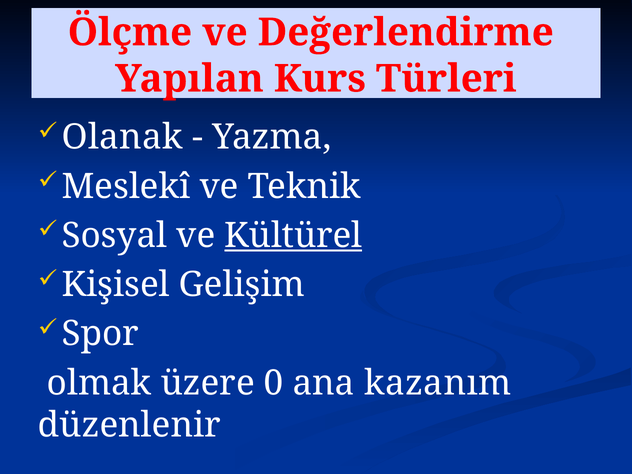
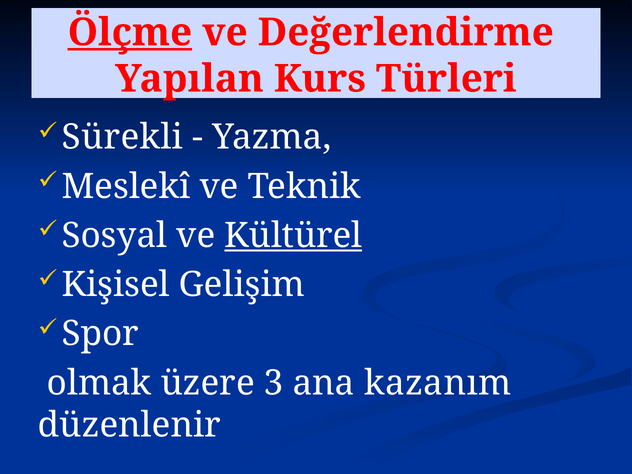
Ölçme underline: none -> present
Olanak: Olanak -> Sürekli
0: 0 -> 3
